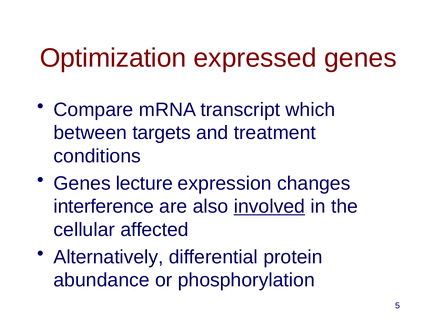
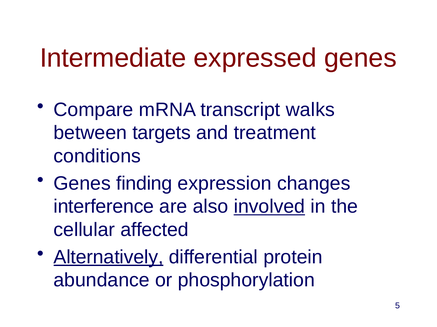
Optimization: Optimization -> Intermediate
which: which -> walks
lecture: lecture -> finding
Alternatively underline: none -> present
